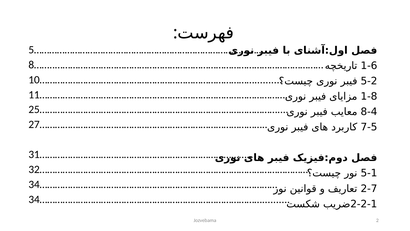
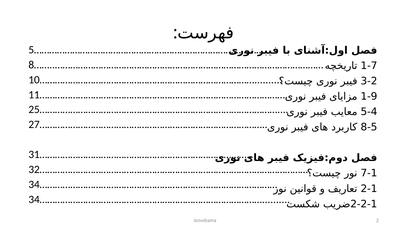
1-6: 1-6 -> 1-7
5-2: 5-2 -> 3-2
1-8: 1-8 -> 1-9
8-4: 8-4 -> 5-4
7-5: 7-5 -> 8-5
5-1: 5-1 -> 7-1
2-7: 2-7 -> 2-1
